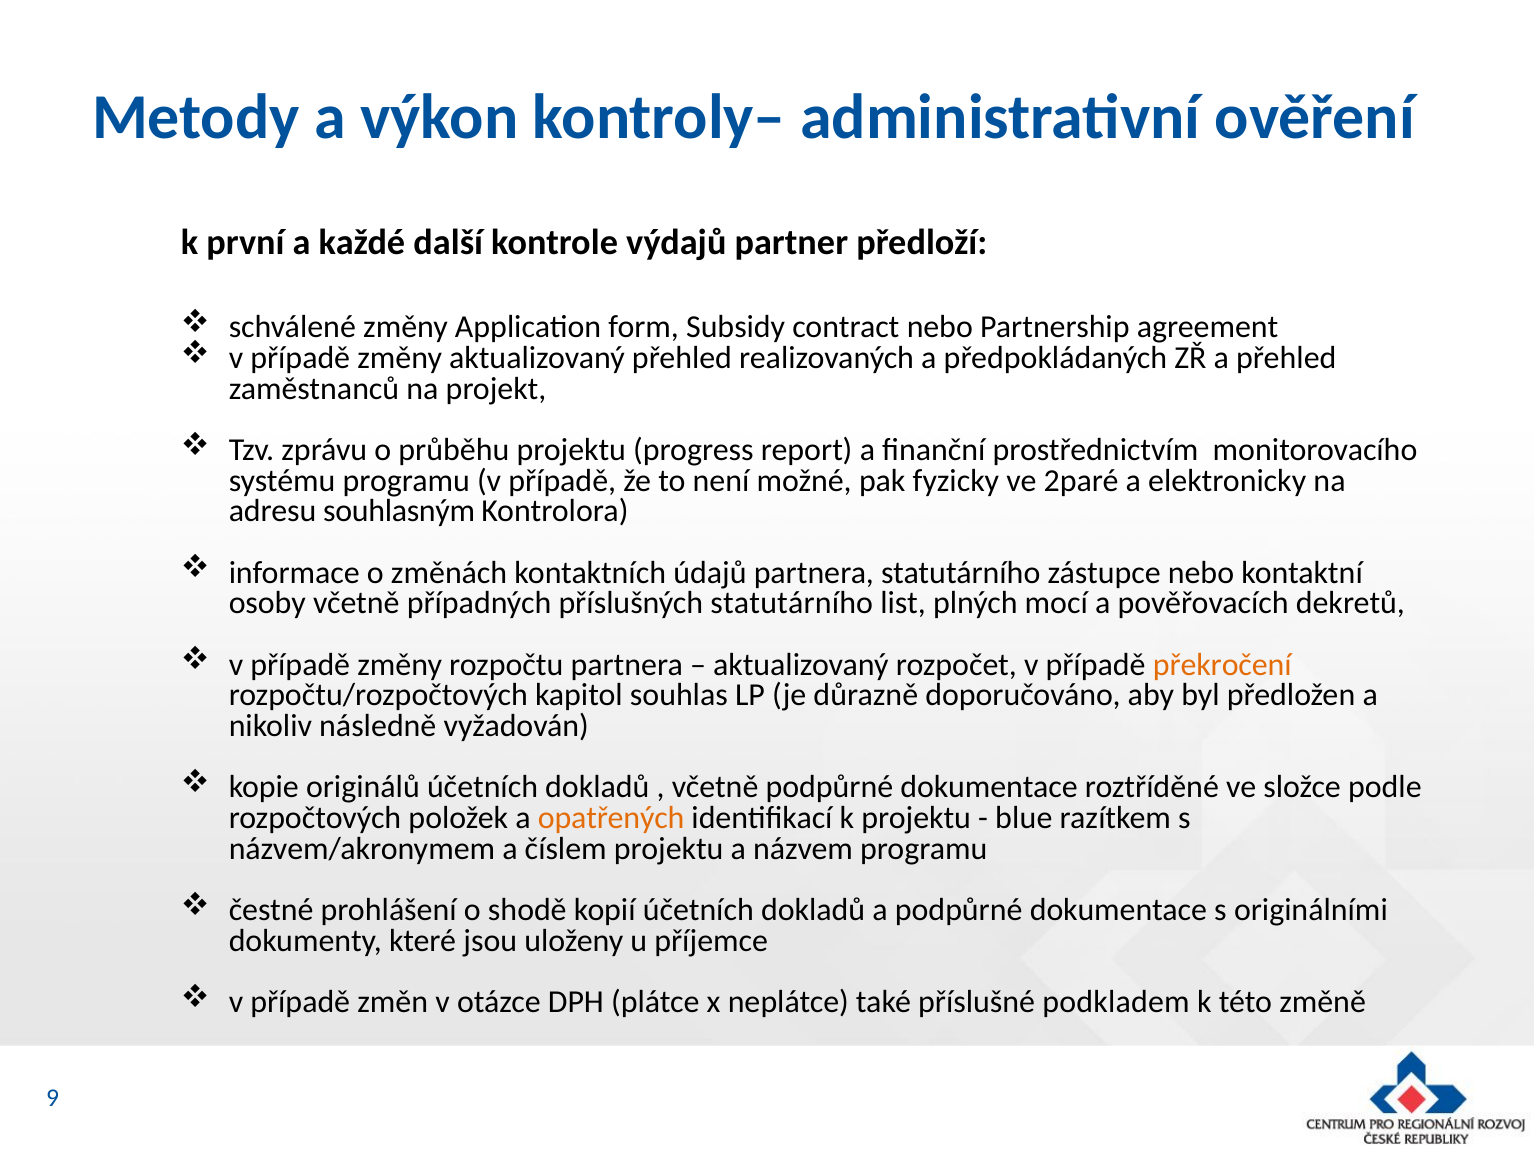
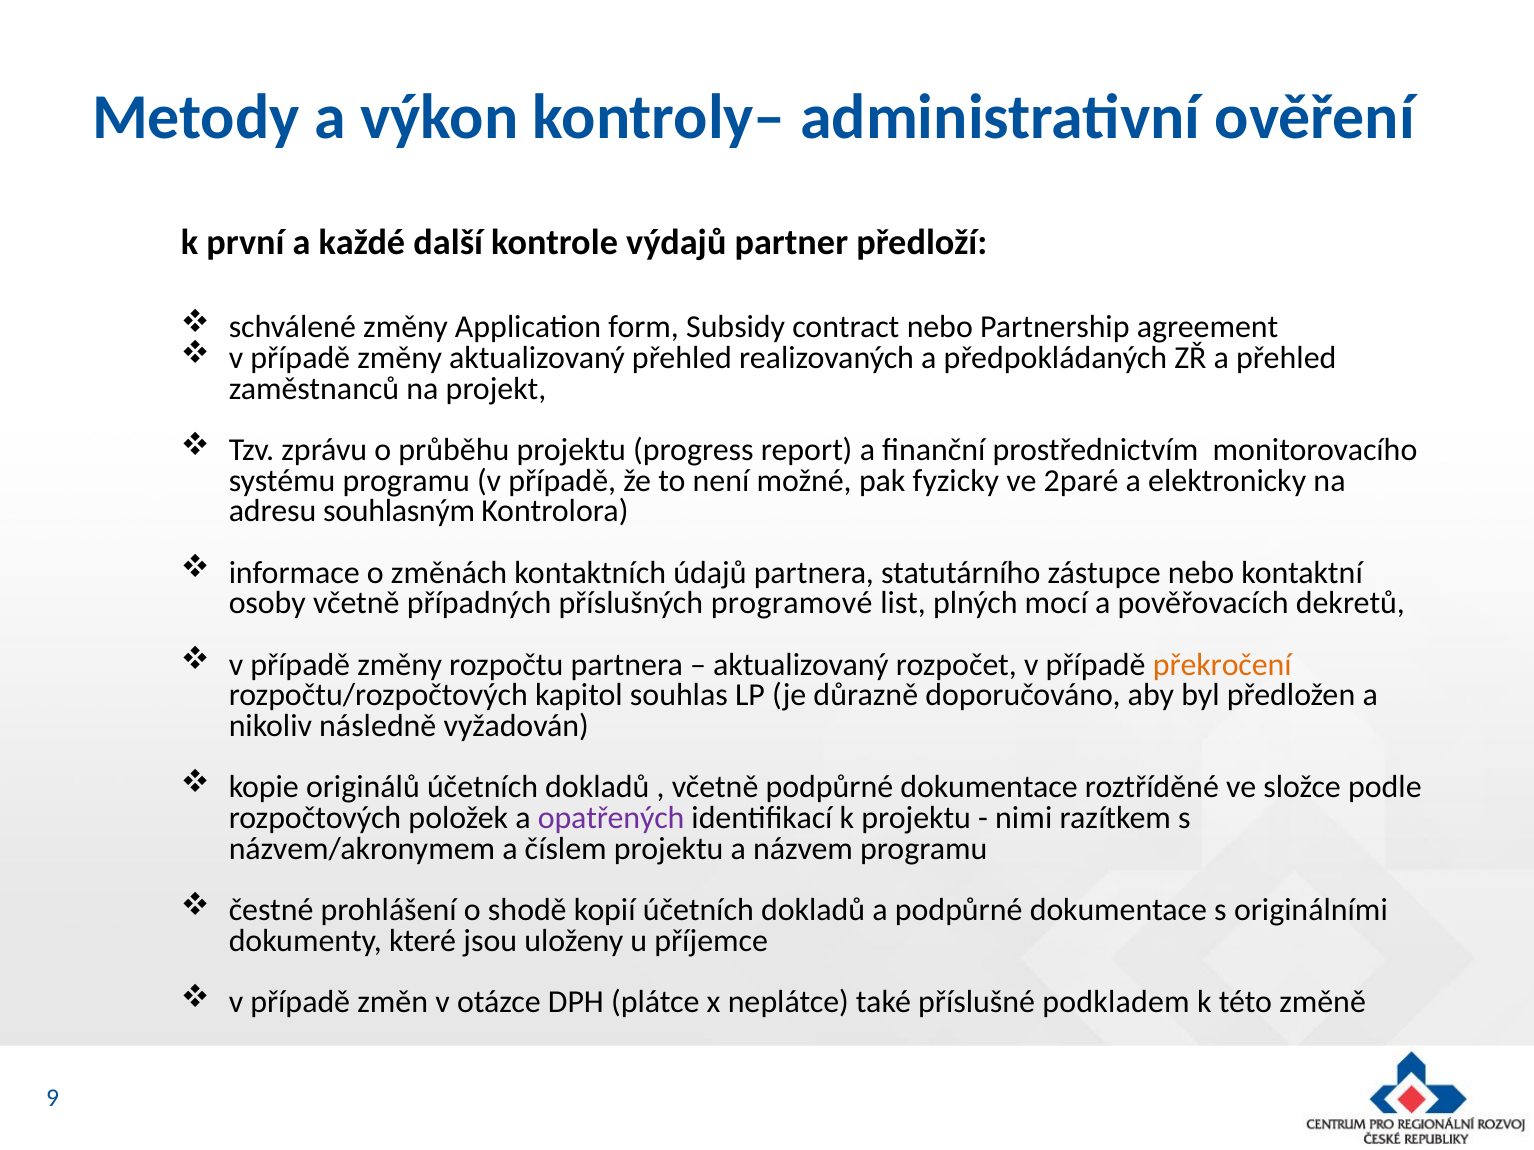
příslušných statutárního: statutárního -> programové
opatřených colour: orange -> purple
blue: blue -> nimi
